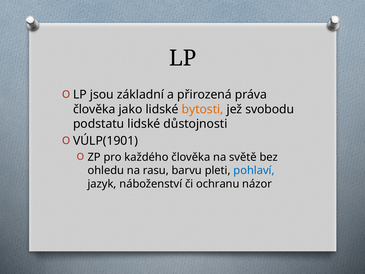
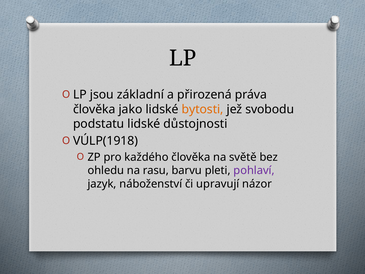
VÚLP(1901: VÚLP(1901 -> VÚLP(1918
pohlaví colour: blue -> purple
ochranu: ochranu -> upravují
